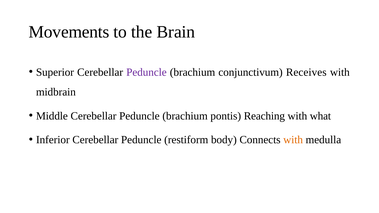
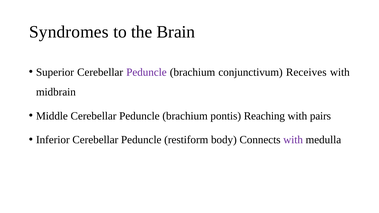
Movements: Movements -> Syndromes
what: what -> pairs
with at (293, 140) colour: orange -> purple
